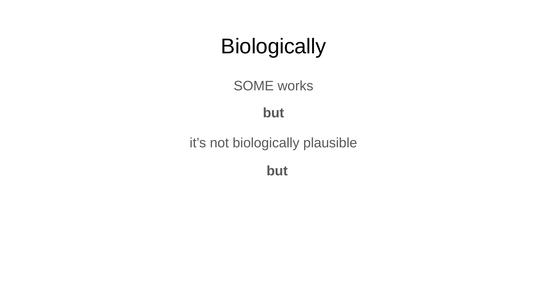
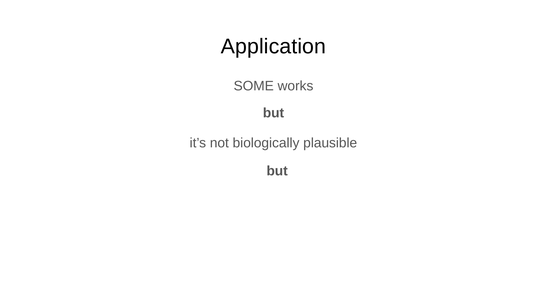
Biologically at (274, 46): Biologically -> Application
